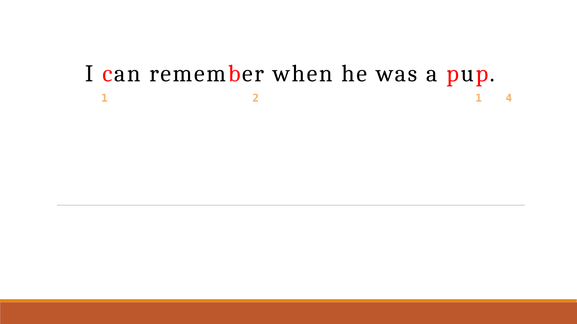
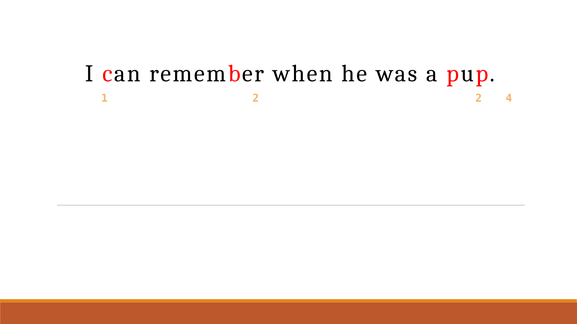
2 1: 1 -> 2
